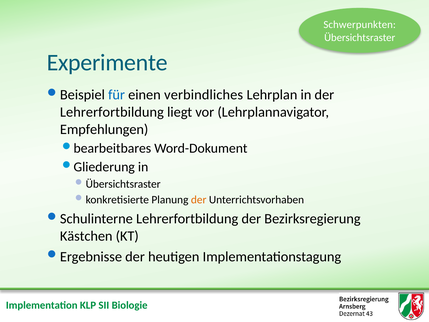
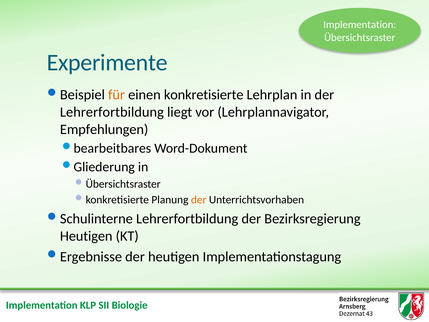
Schwerpunkten at (360, 25): Schwerpunkten -> Implementation
für colour: blue -> orange
verbindliches: verbindliches -> konkretisierte
Kästchen at (86, 236): Kästchen -> Heutigen
